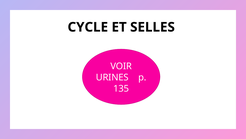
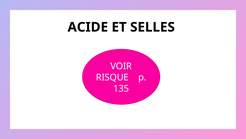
CYCLE: CYCLE -> ACIDE
URINES: URINES -> RISQUE
